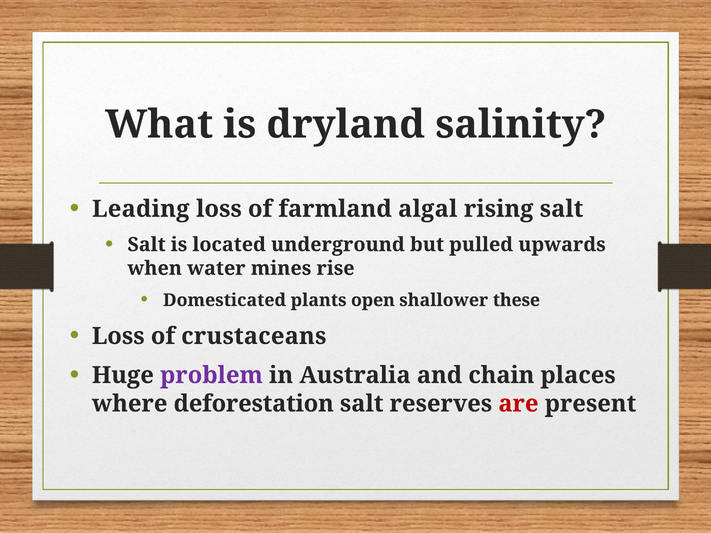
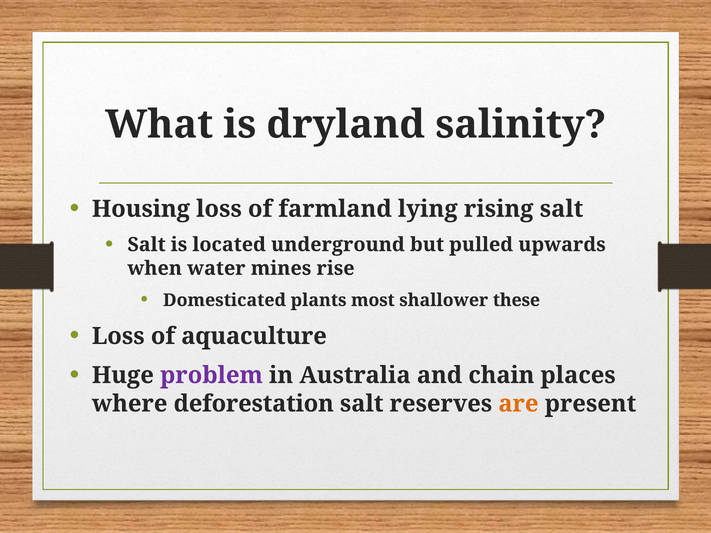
Leading: Leading -> Housing
algal: algal -> lying
open: open -> most
crustaceans: crustaceans -> aquaculture
are colour: red -> orange
